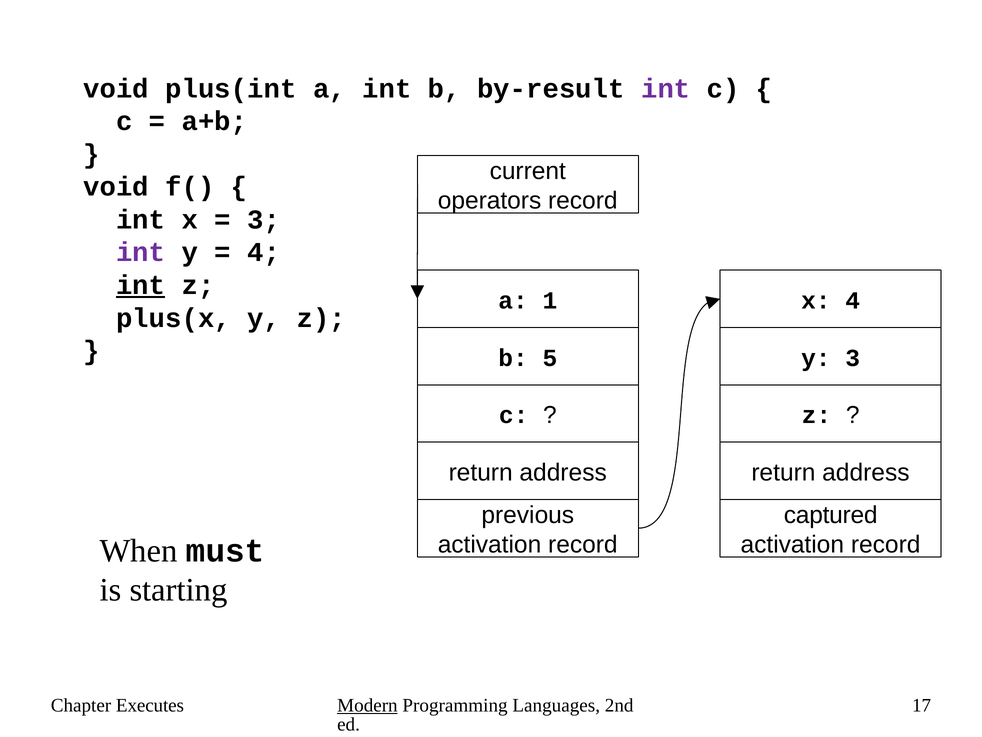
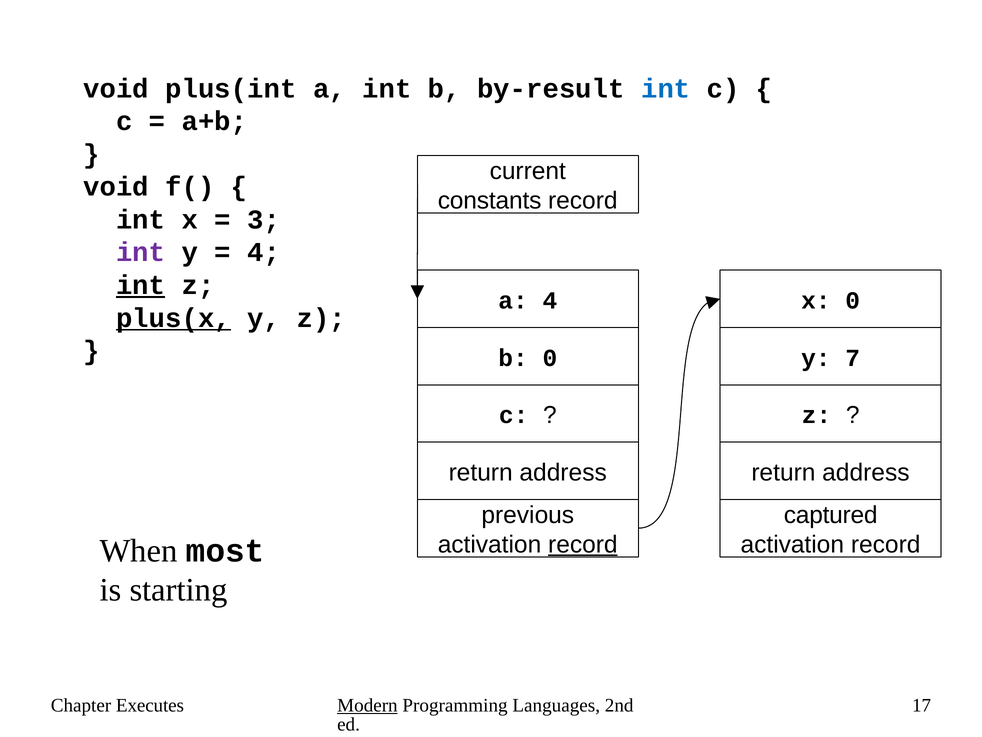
int at (666, 89) colour: purple -> blue
operators: operators -> constants
a 1: 1 -> 4
x 4: 4 -> 0
plus(x underline: none -> present
b 5: 5 -> 0
y 3: 3 -> 7
record at (583, 544) underline: none -> present
must: must -> most
